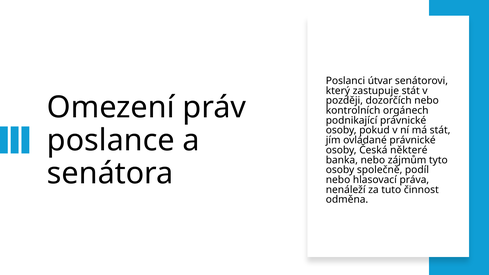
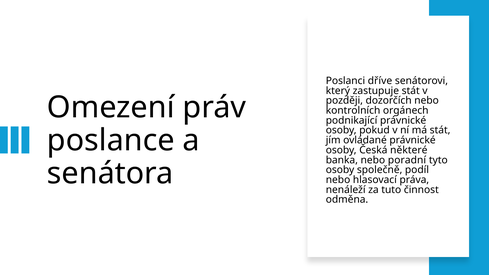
útvar: útvar -> dříve
zájmům: zájmům -> poradní
